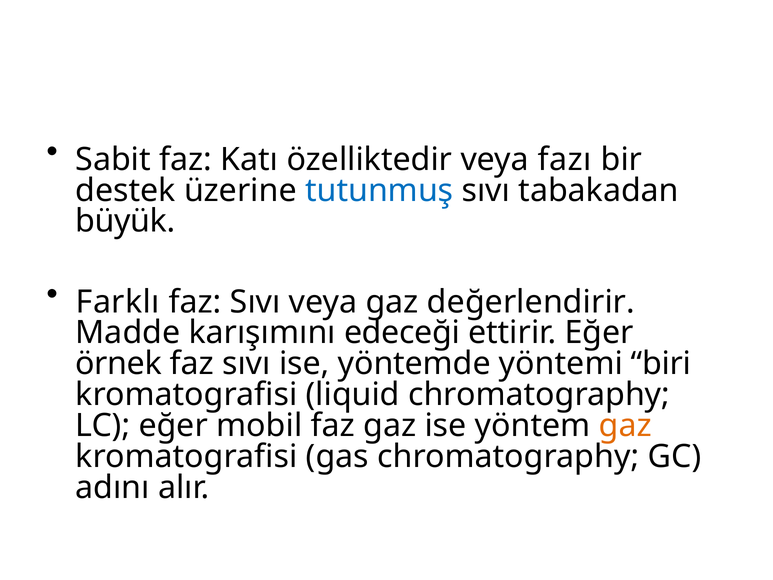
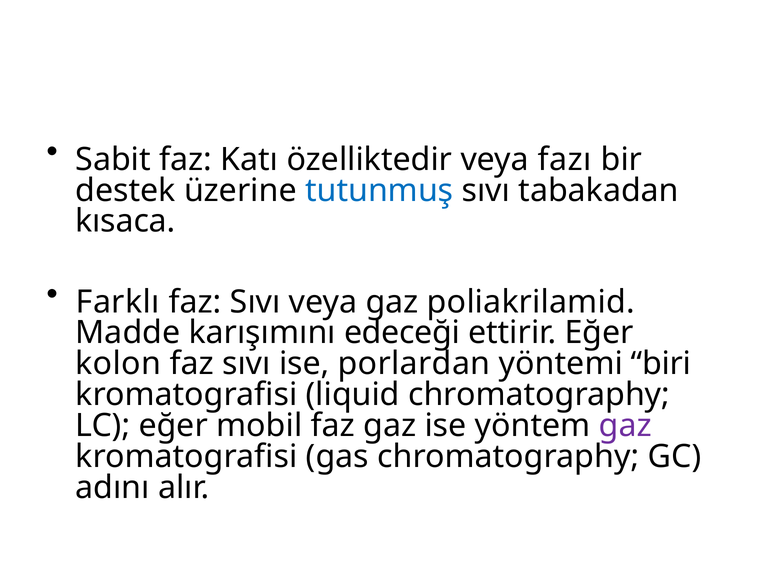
büyük: büyük -> kısaca
değerlendirir: değerlendirir -> poliakrilamid
örnek: örnek -> kolon
yöntemde: yöntemde -> porlardan
gaz at (625, 425) colour: orange -> purple
